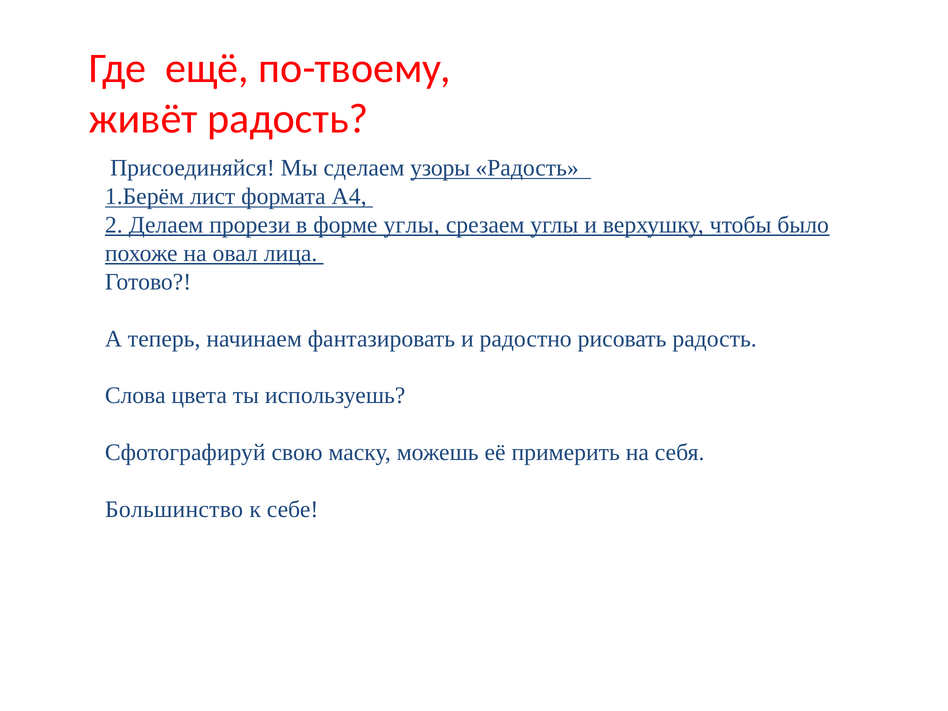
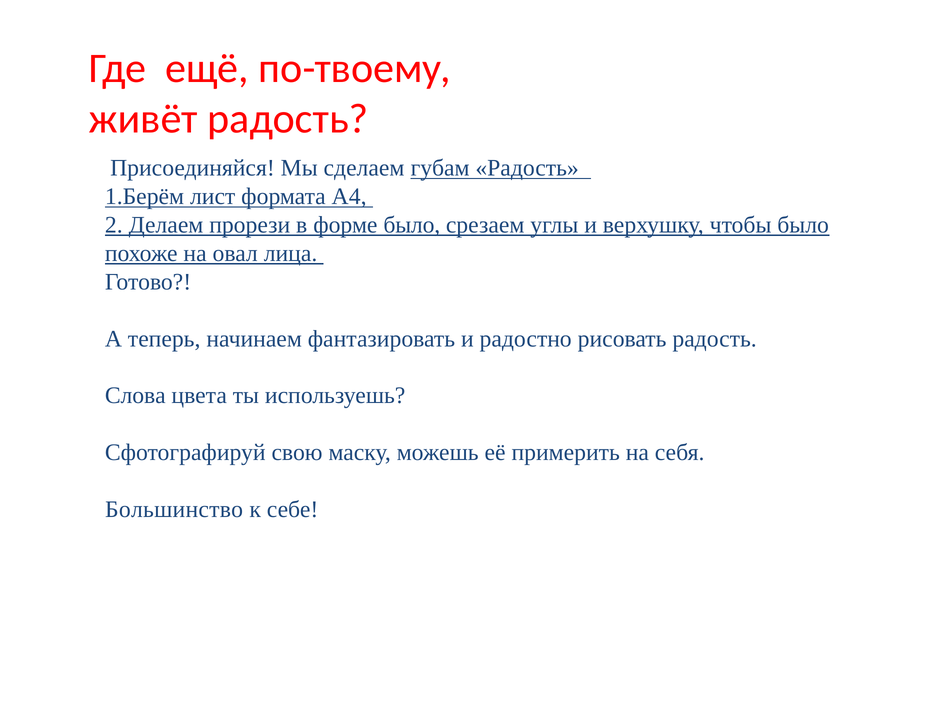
узоры: узоры -> губам
форме углы: углы -> было
